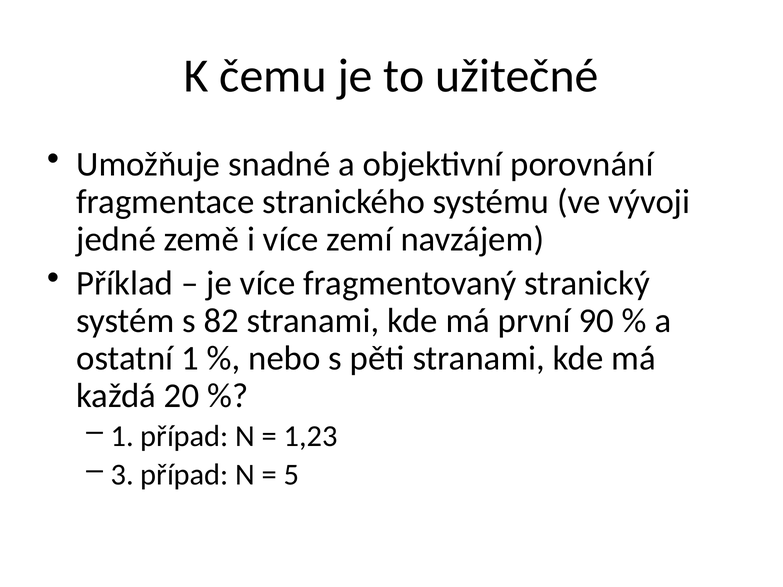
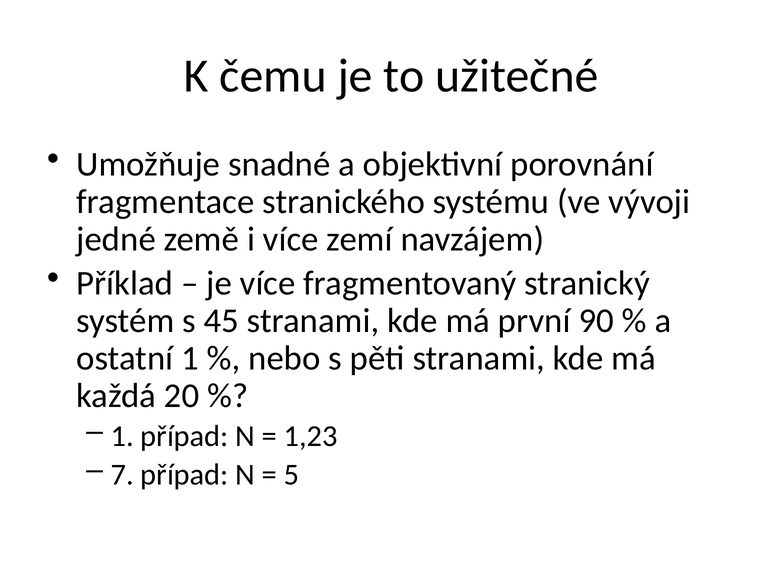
82: 82 -> 45
3: 3 -> 7
